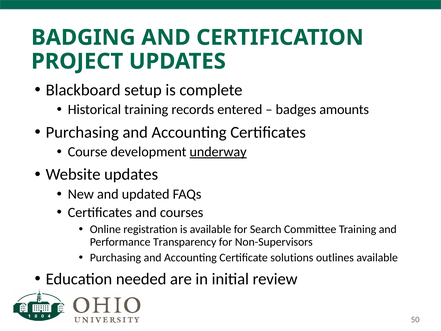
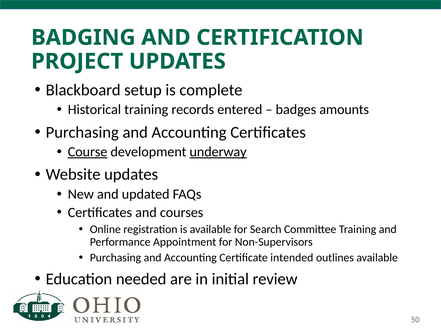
Course underline: none -> present
Transparency: Transparency -> Appointment
solutions: solutions -> intended
